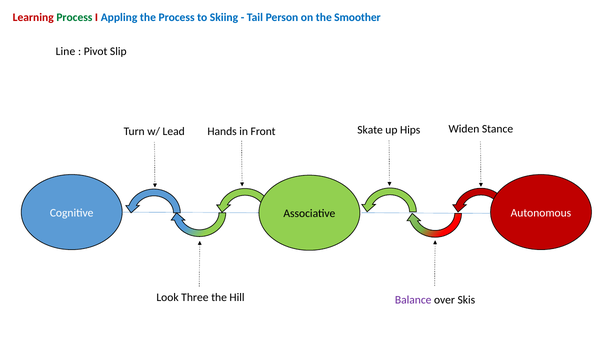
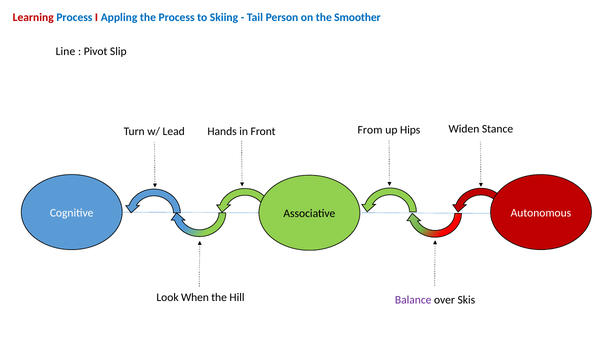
Process at (74, 18) colour: green -> blue
Skate: Skate -> From
Three: Three -> When
